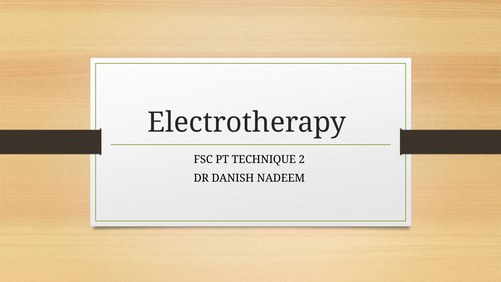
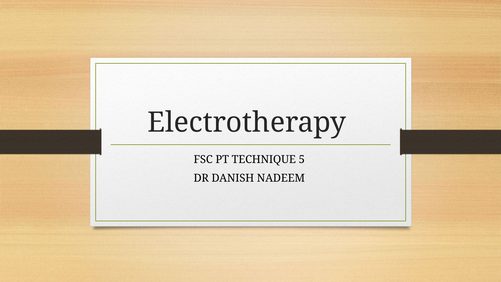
2: 2 -> 5
